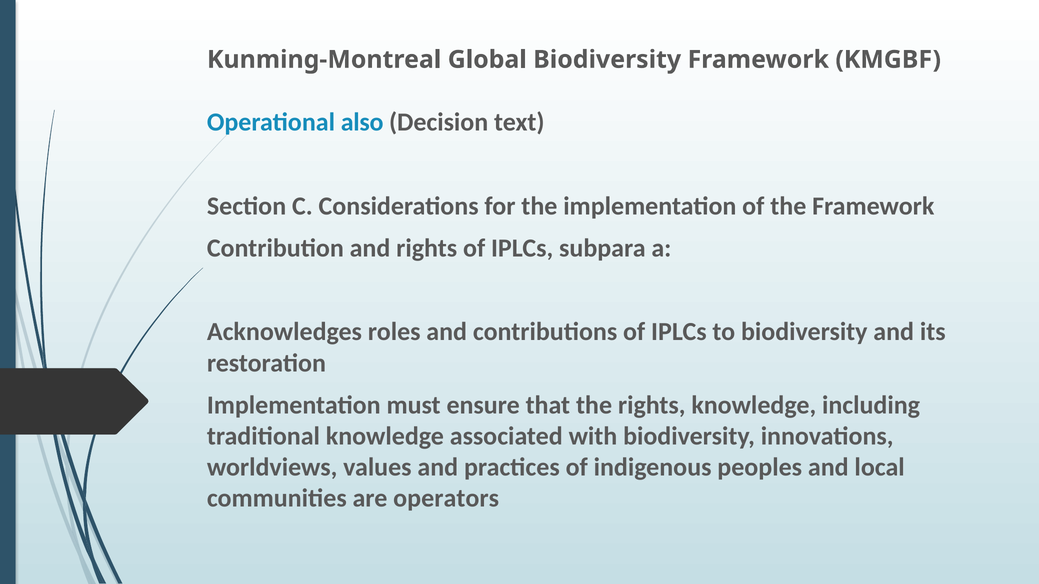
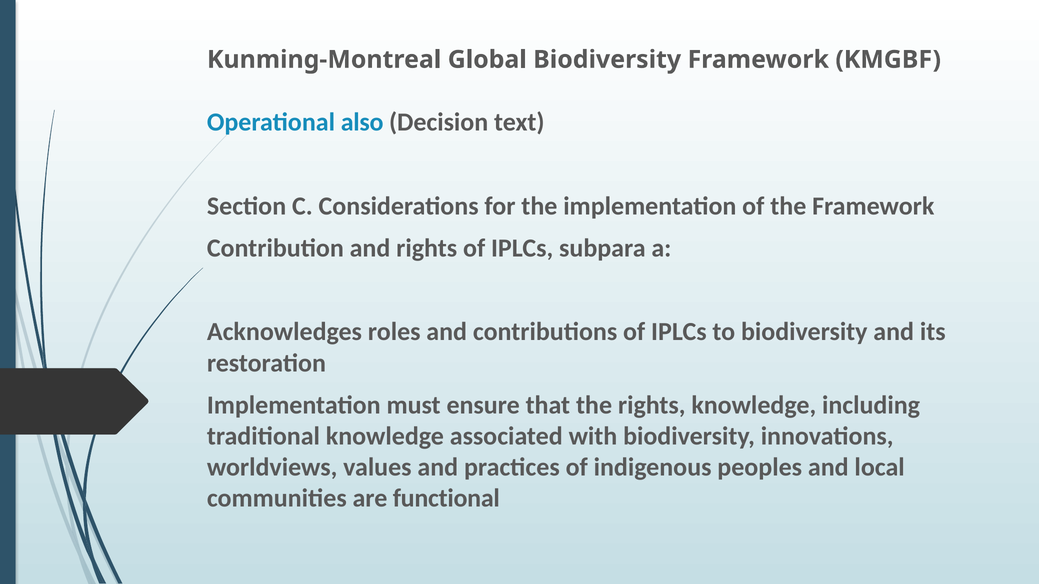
operators: operators -> functional
